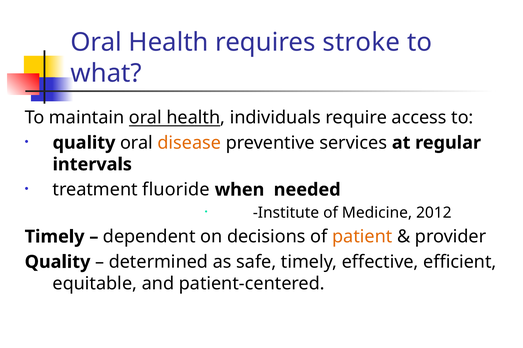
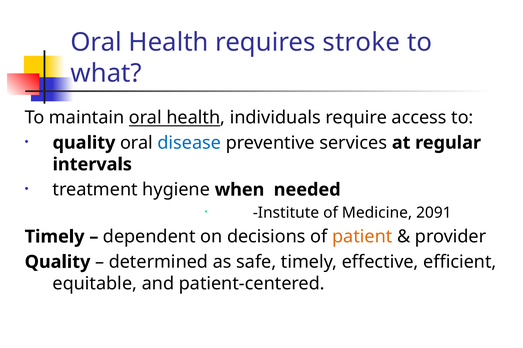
disease colour: orange -> blue
fluoride: fluoride -> hygiene
2012: 2012 -> 2091
